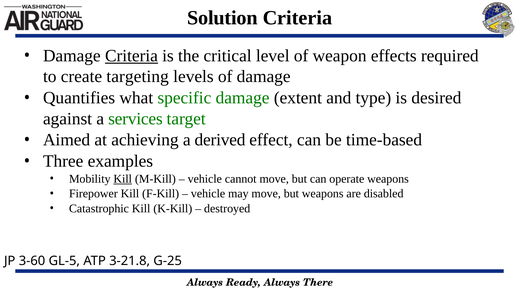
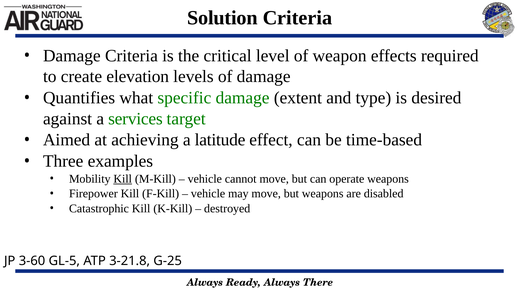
Criteria at (131, 56) underline: present -> none
targeting: targeting -> elevation
derived: derived -> latitude
